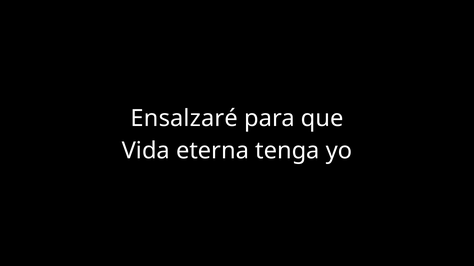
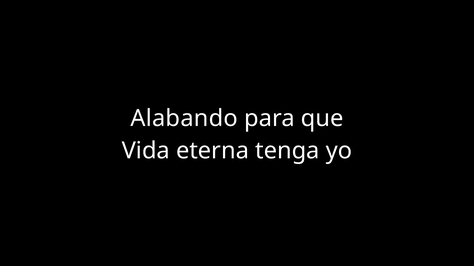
Ensalzaré: Ensalzaré -> Alabando
